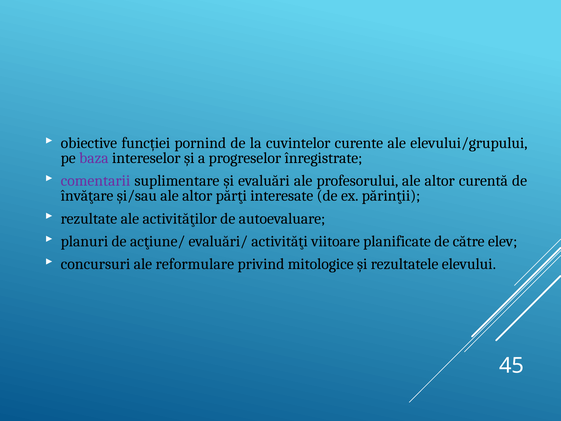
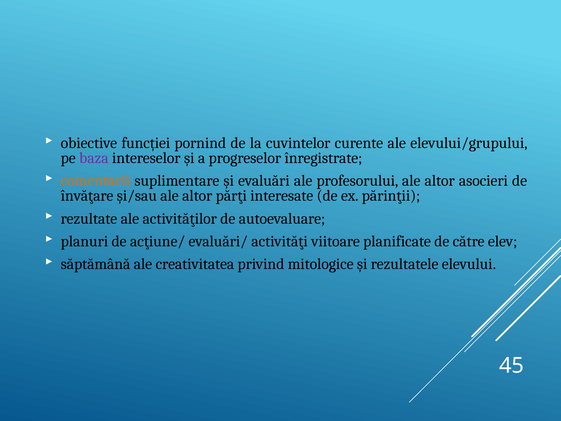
comentarii colour: purple -> orange
curentă: curentă -> asocieri
concursuri: concursuri -> săptămână
reformulare: reformulare -> creativitatea
